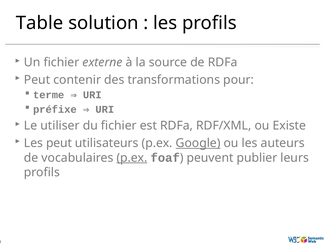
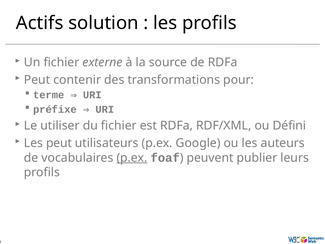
Table: Table -> Actifs
Existe: Existe -> Défini
Google underline: present -> none
